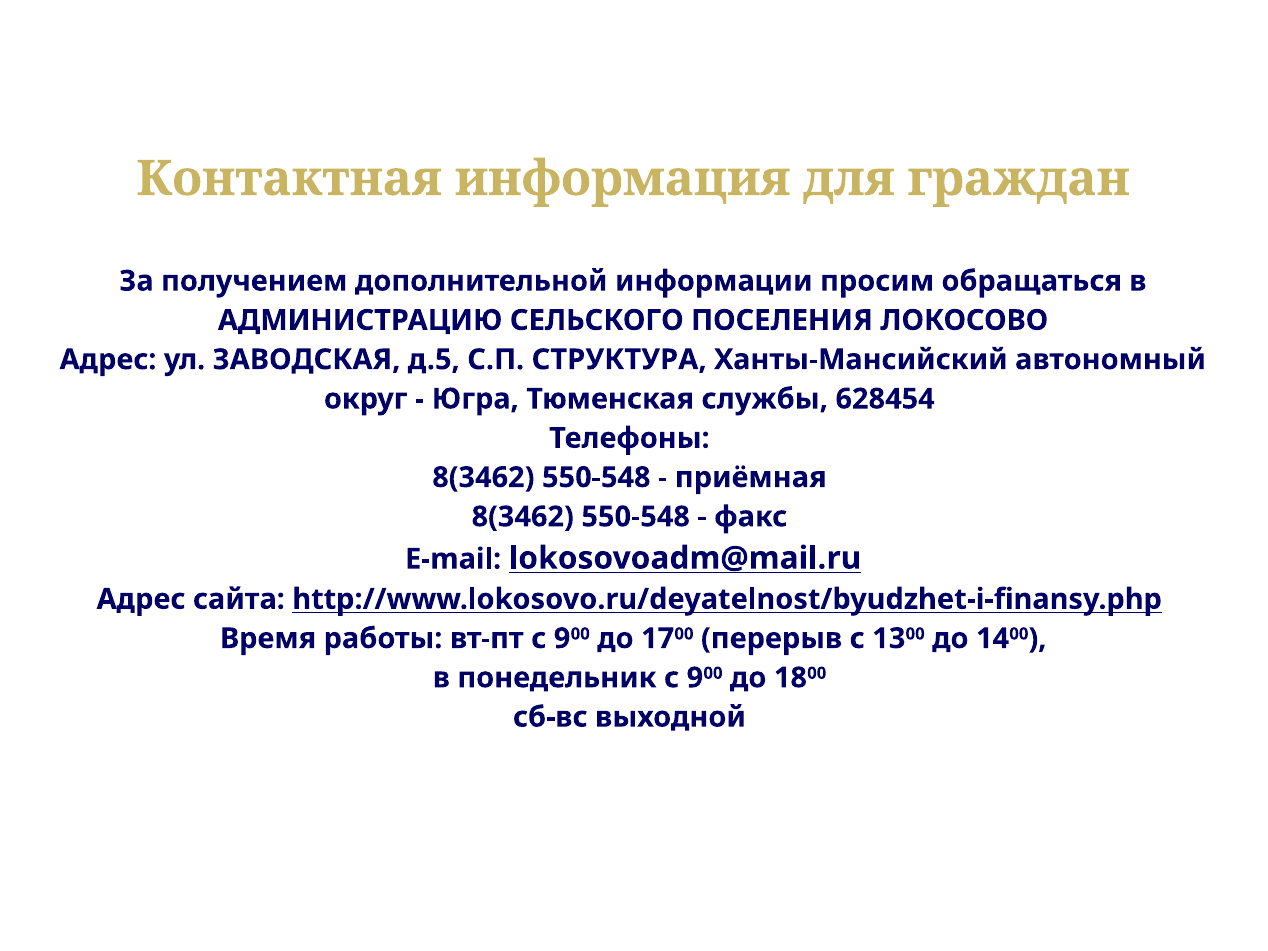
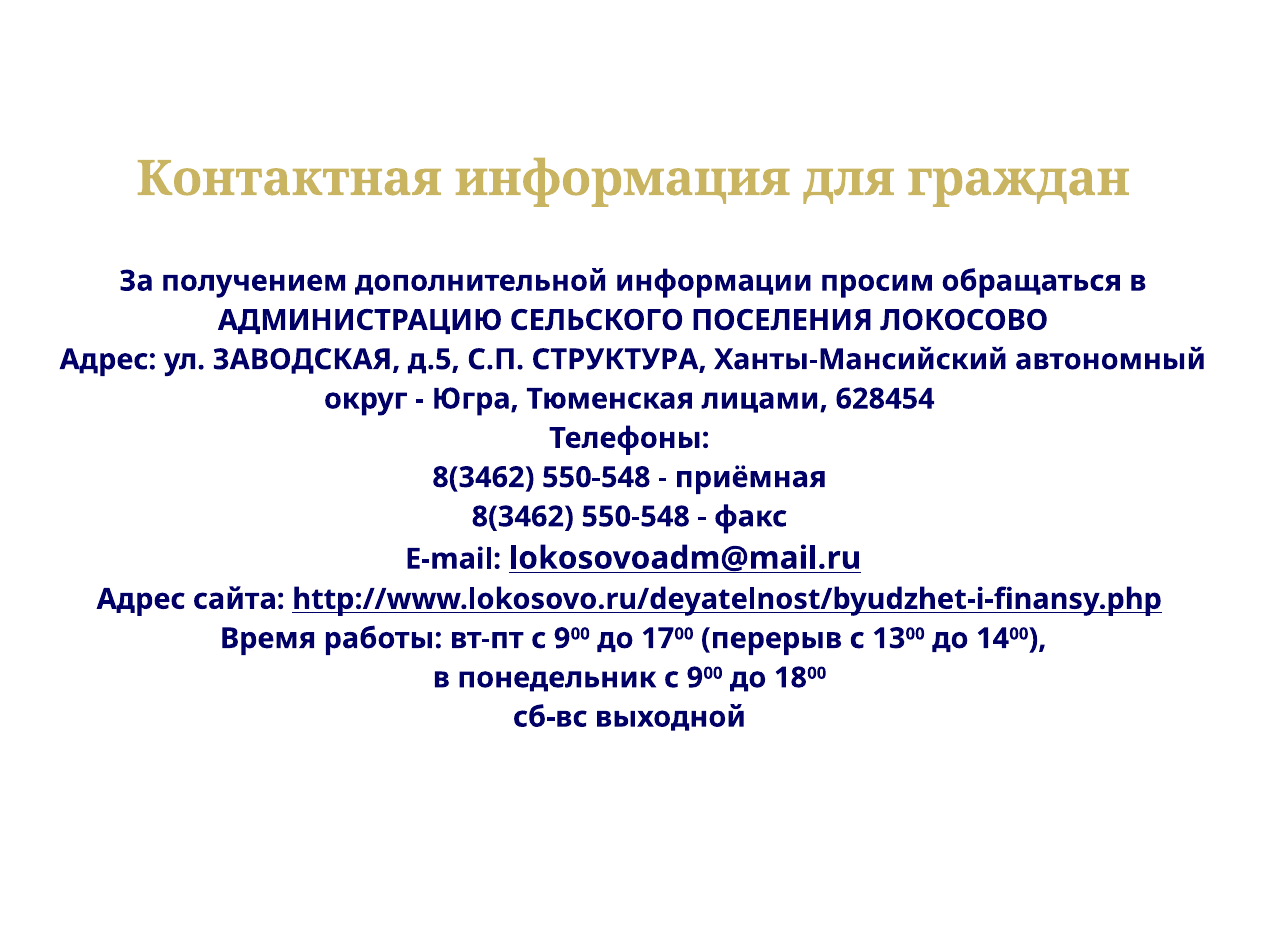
службы: службы -> лицами
